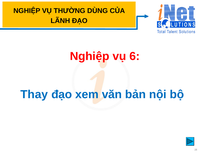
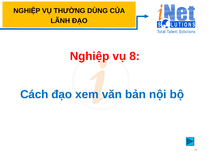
6: 6 -> 8
Thay: Thay -> Cách
